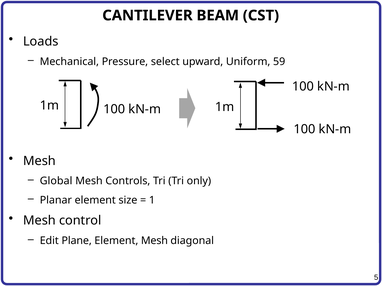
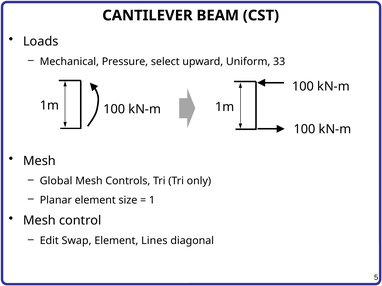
59: 59 -> 33
Plane: Plane -> Swap
Element Mesh: Mesh -> Lines
